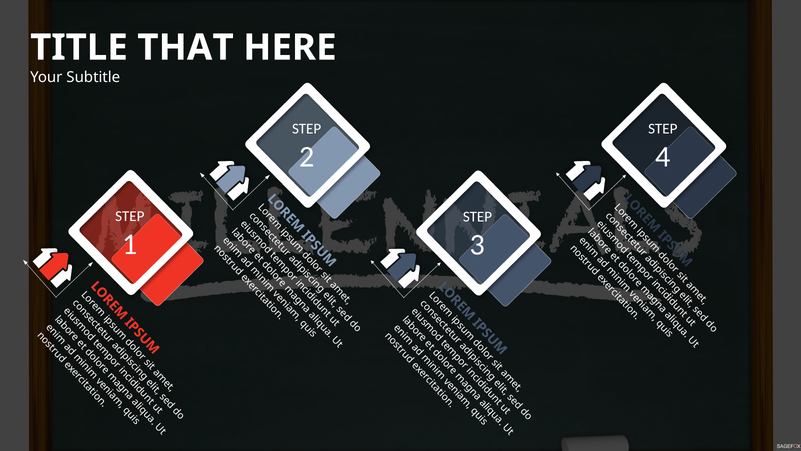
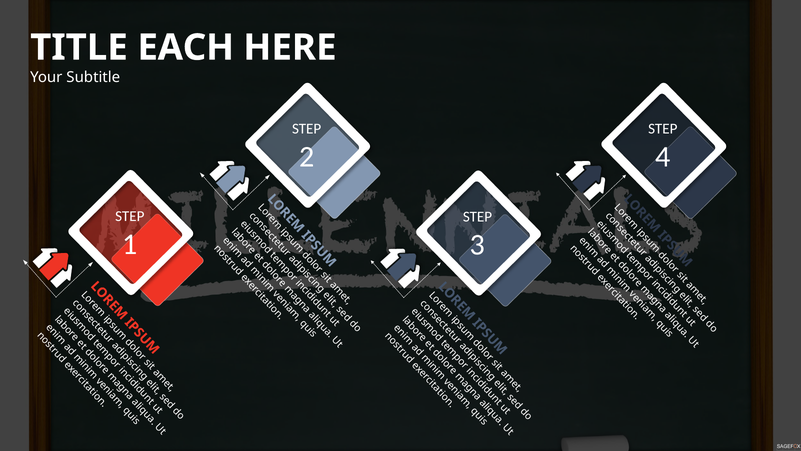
THAT: THAT -> EACH
